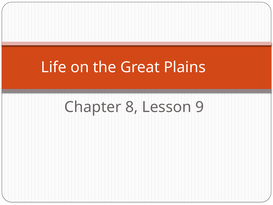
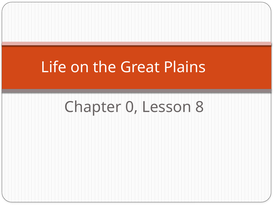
8: 8 -> 0
9: 9 -> 8
